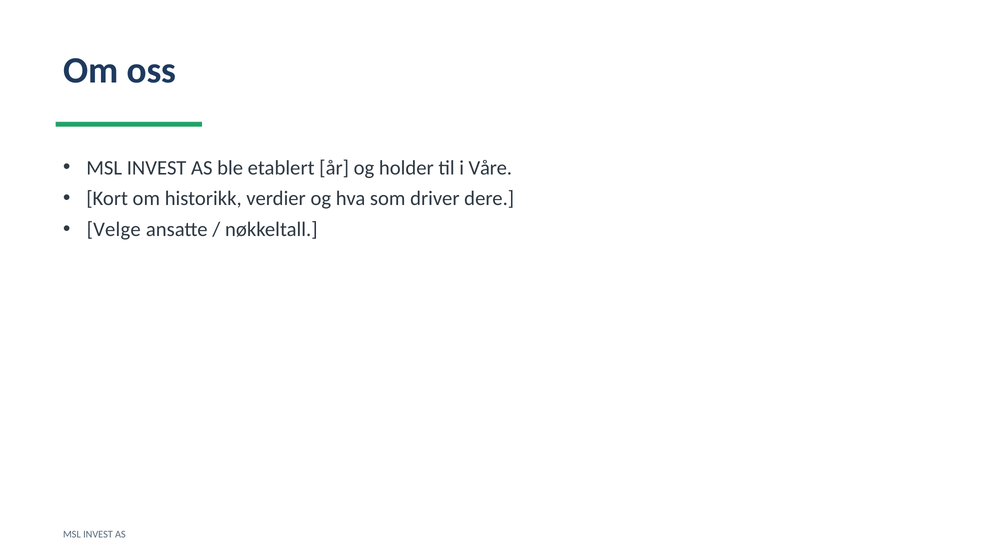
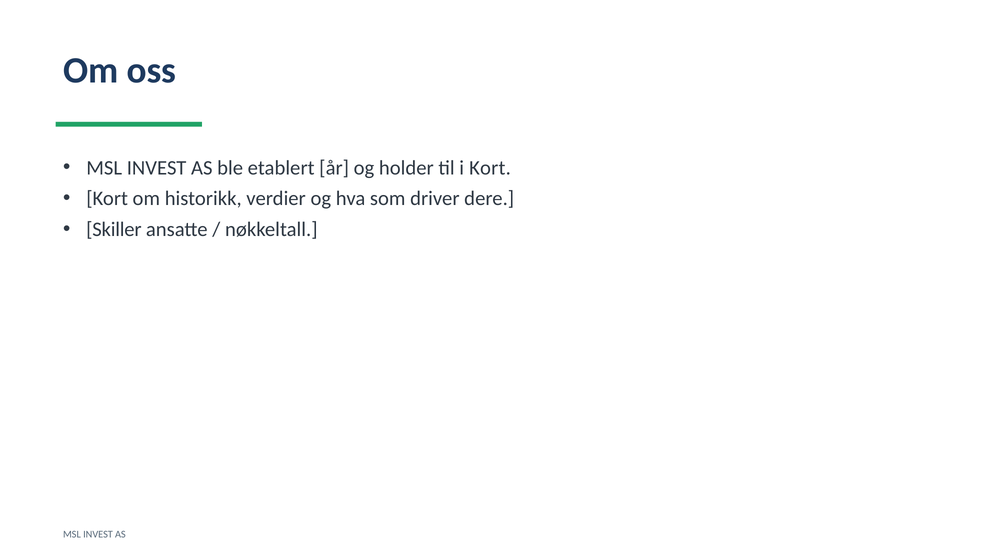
i Våre: Våre -> Kort
Velge: Velge -> Skiller
